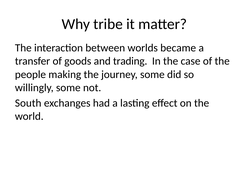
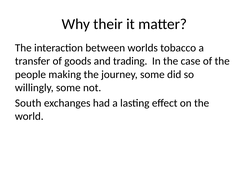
tribe: tribe -> their
became: became -> tobacco
